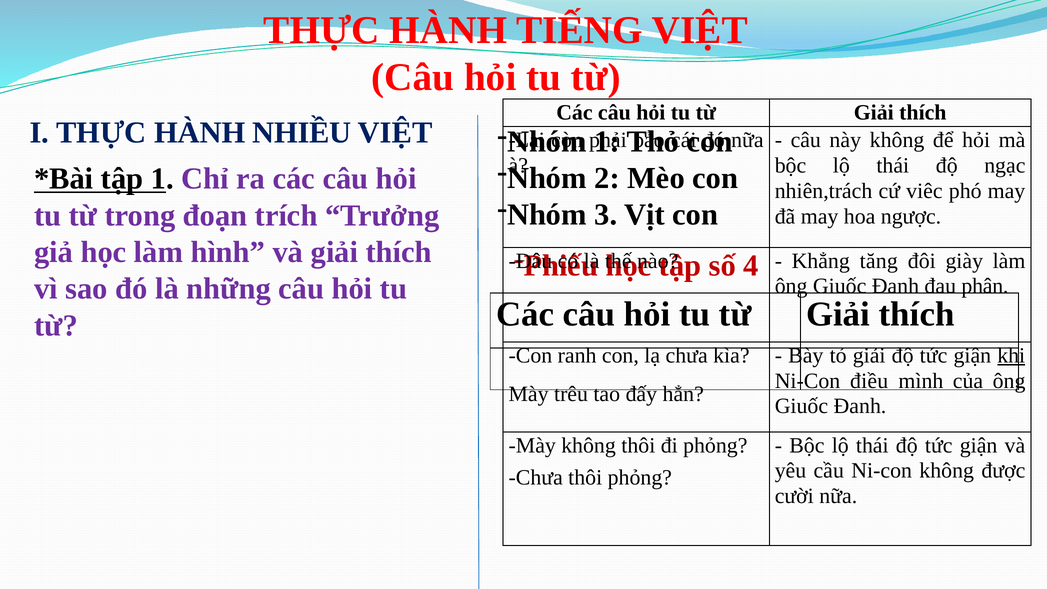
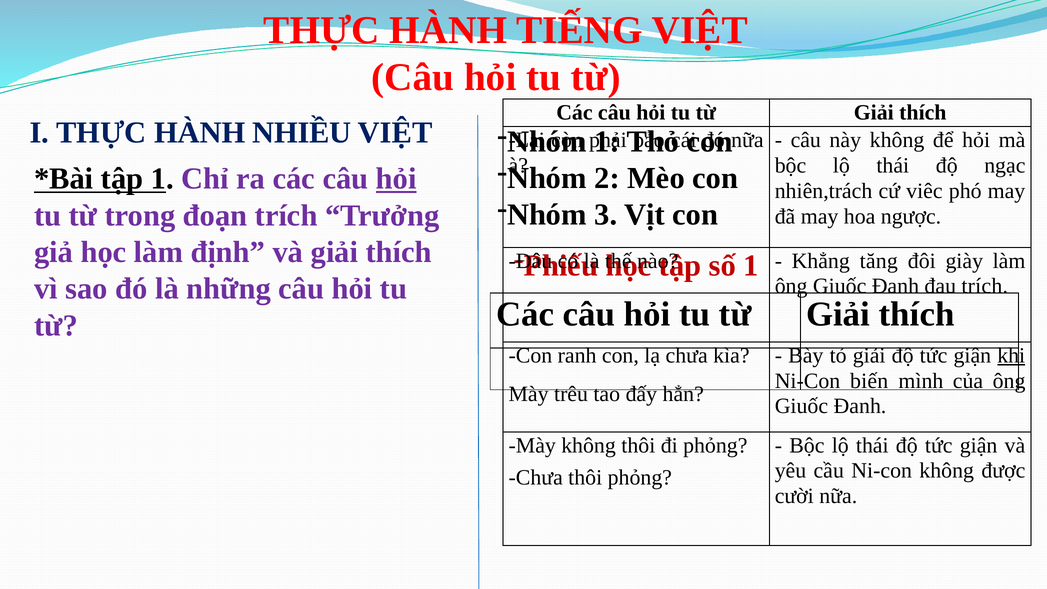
hỏi at (396, 179) underline: none -> present
hình: hình -> định
số 4: 4 -> 1
đau phân: phân -> trích
điều: điều -> biến
